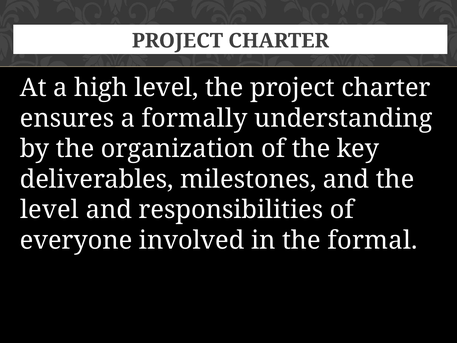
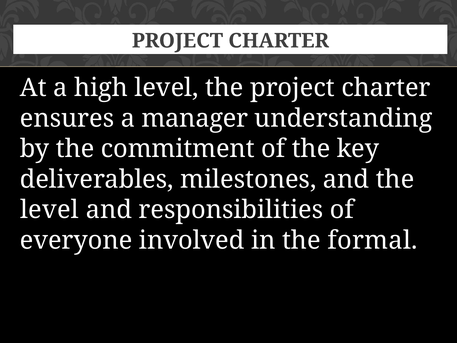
formally: formally -> manager
organization: organization -> commitment
